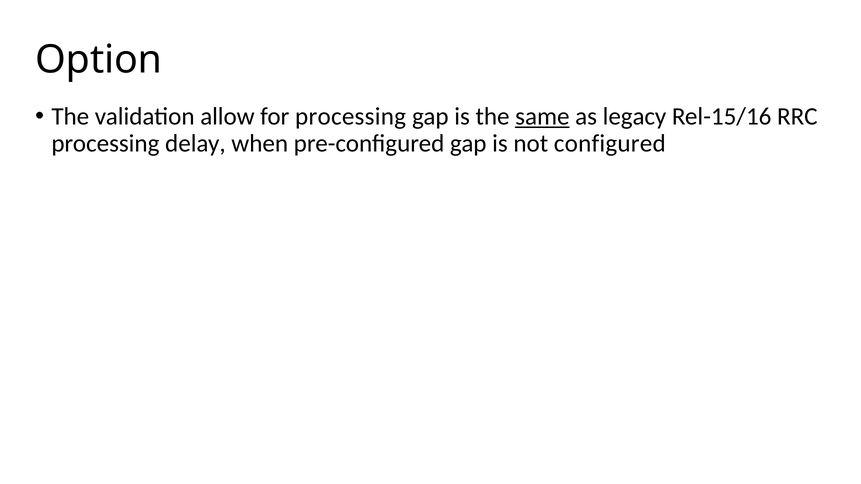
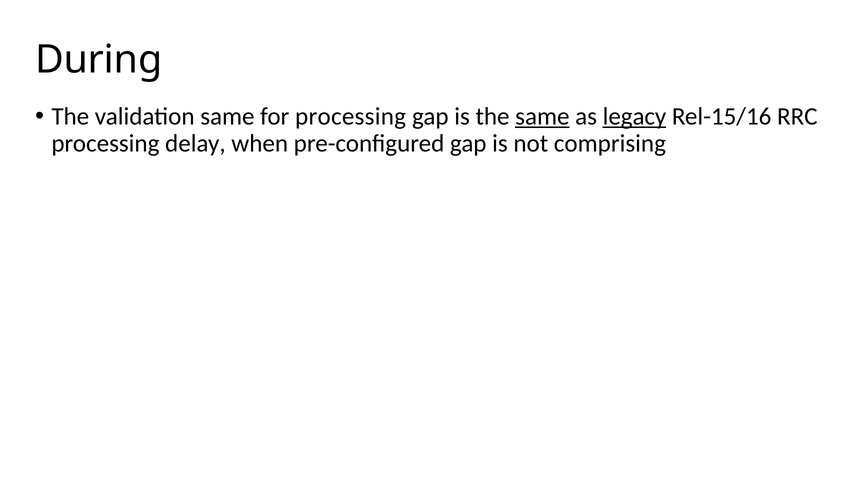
Option: Option -> During
validation allow: allow -> same
legacy underline: none -> present
configured: configured -> comprising
